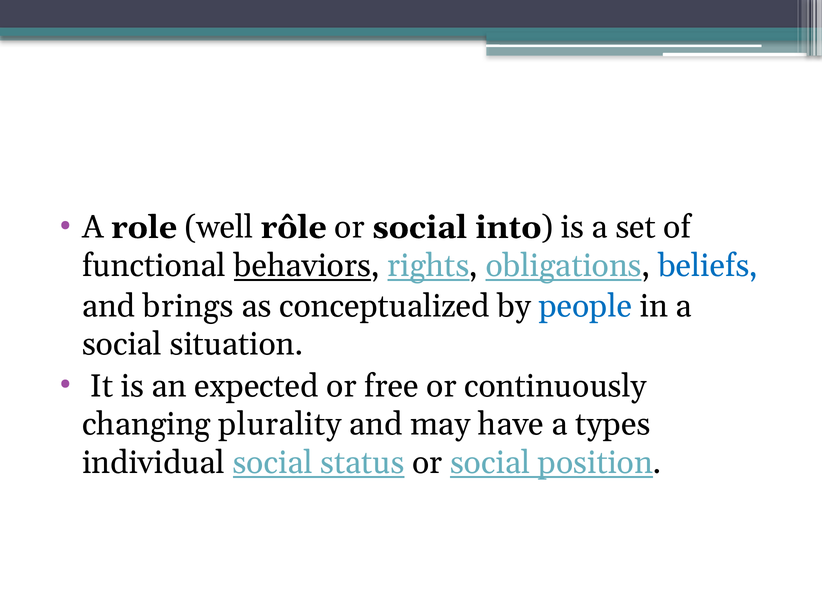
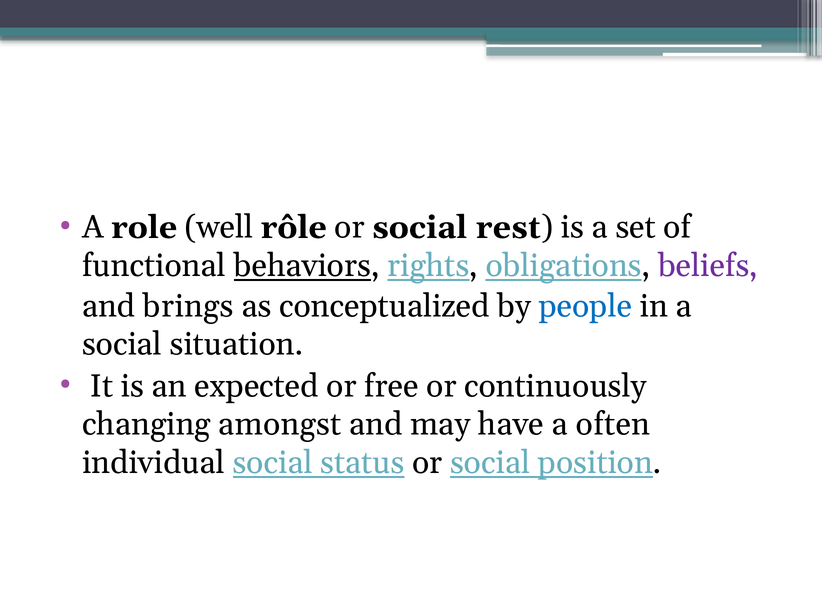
into: into -> rest
beliefs colour: blue -> purple
plurality: plurality -> amongst
types: types -> often
